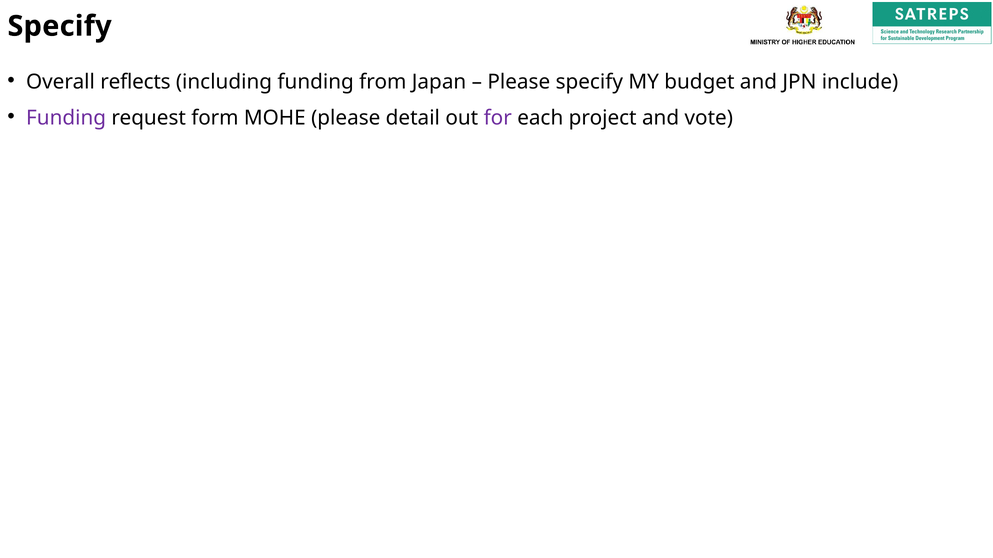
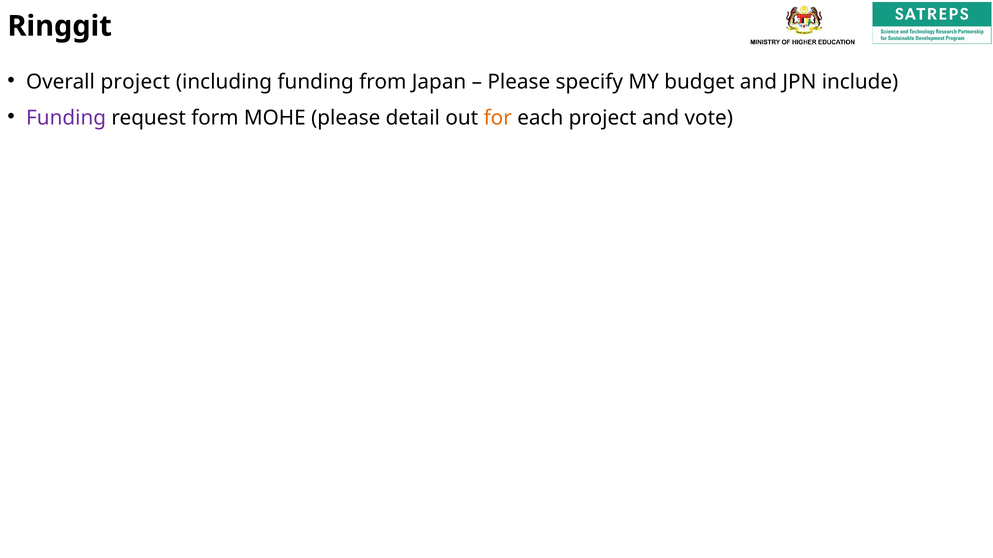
Specify at (60, 26): Specify -> Ringgit
Overall reflects: reflects -> project
for colour: purple -> orange
